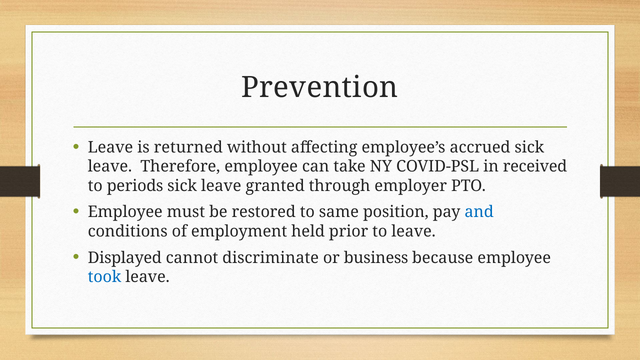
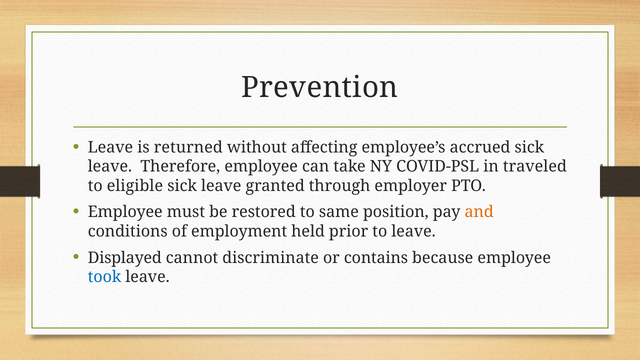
received: received -> traveled
periods: periods -> eligible
and colour: blue -> orange
business: business -> contains
